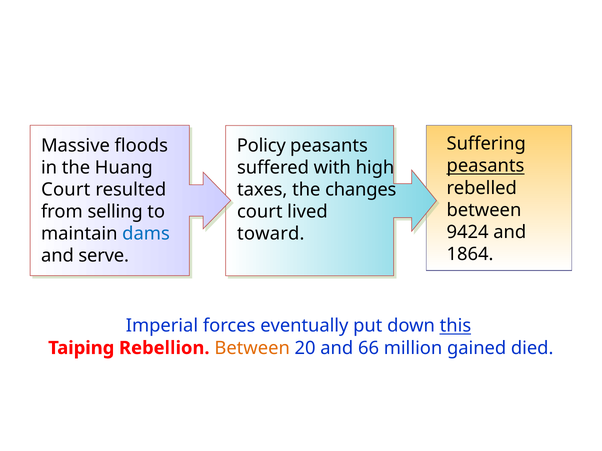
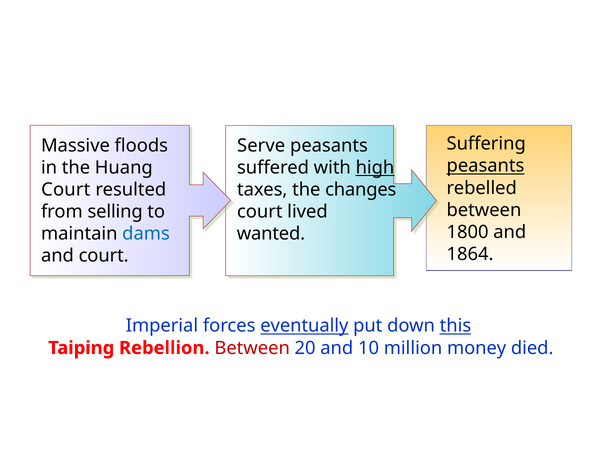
Policy: Policy -> Serve
high underline: none -> present
9424: 9424 -> 1800
toward: toward -> wanted
and serve: serve -> court
eventually underline: none -> present
Between at (252, 348) colour: orange -> red
66: 66 -> 10
gained: gained -> money
